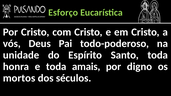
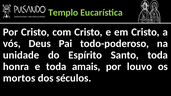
Esforço: Esforço -> Templo
digno: digno -> louvo
